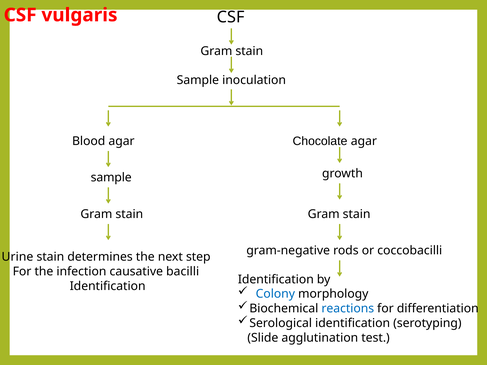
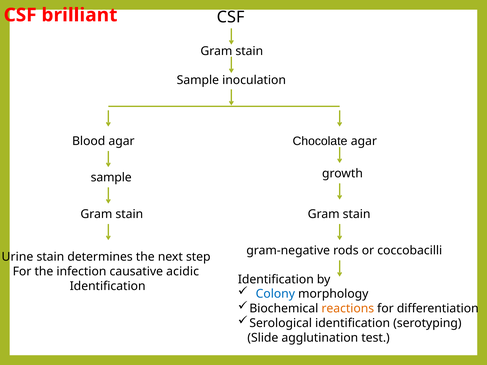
vulgaris: vulgaris -> brilliant
bacilli: bacilli -> acidic
reactions colour: blue -> orange
